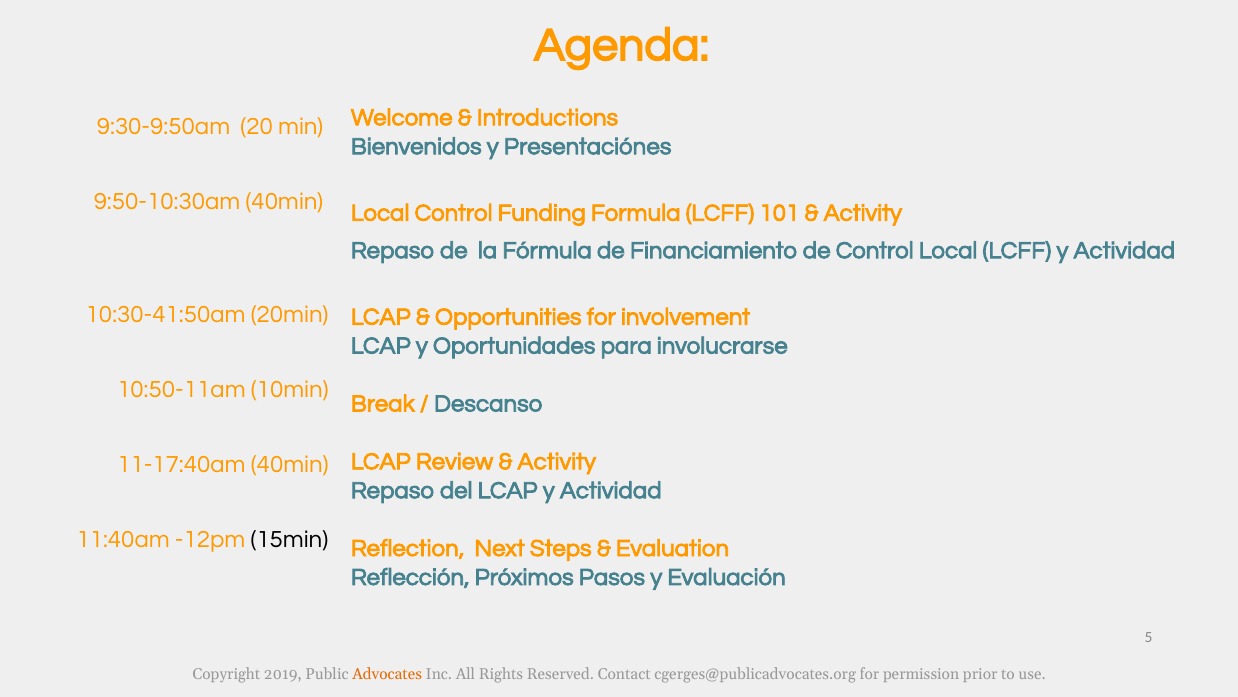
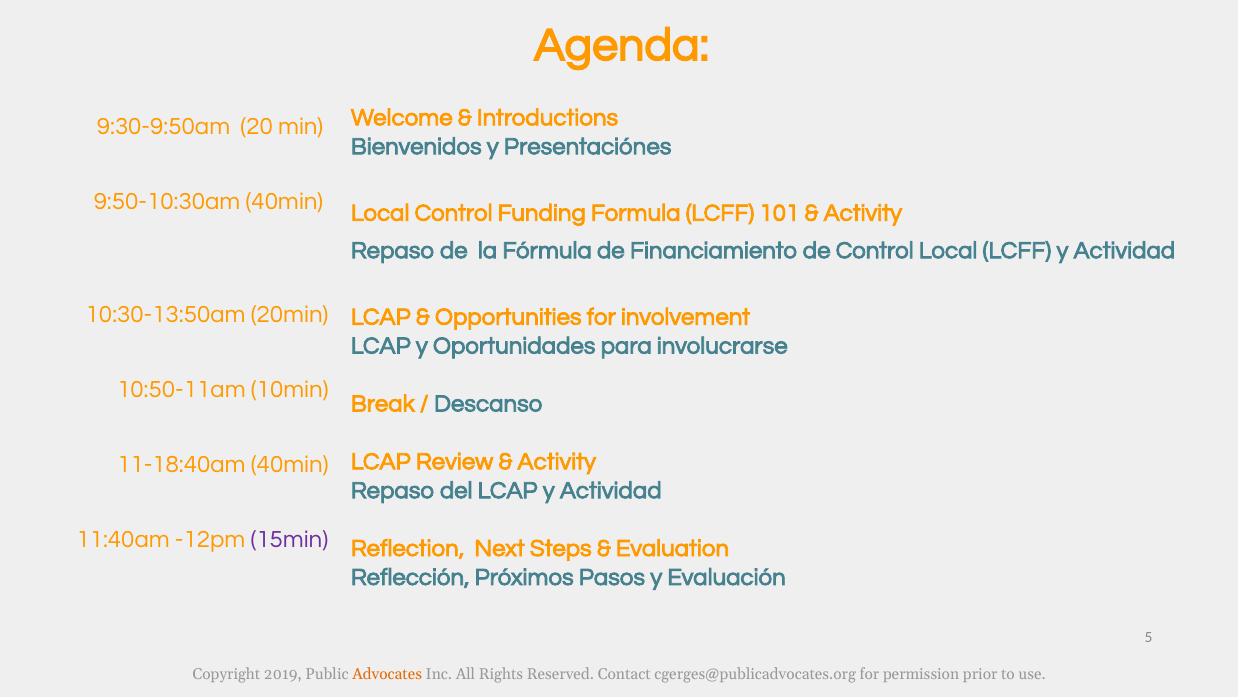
10:30-41:50am: 10:30-41:50am -> 10:30-13:50am
11-17:40am: 11-17:40am -> 11-18:40am
15min colour: black -> purple
